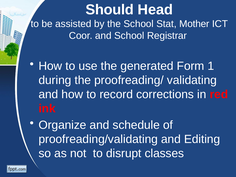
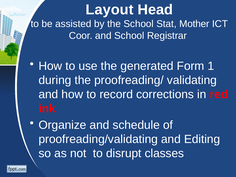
Should: Should -> Layout
